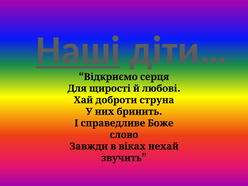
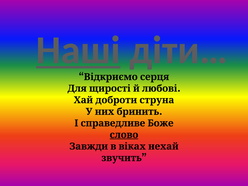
слово underline: none -> present
